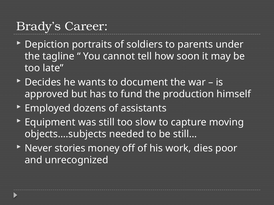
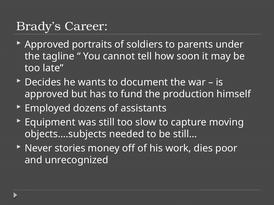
Depiction at (47, 45): Depiction -> Approved
